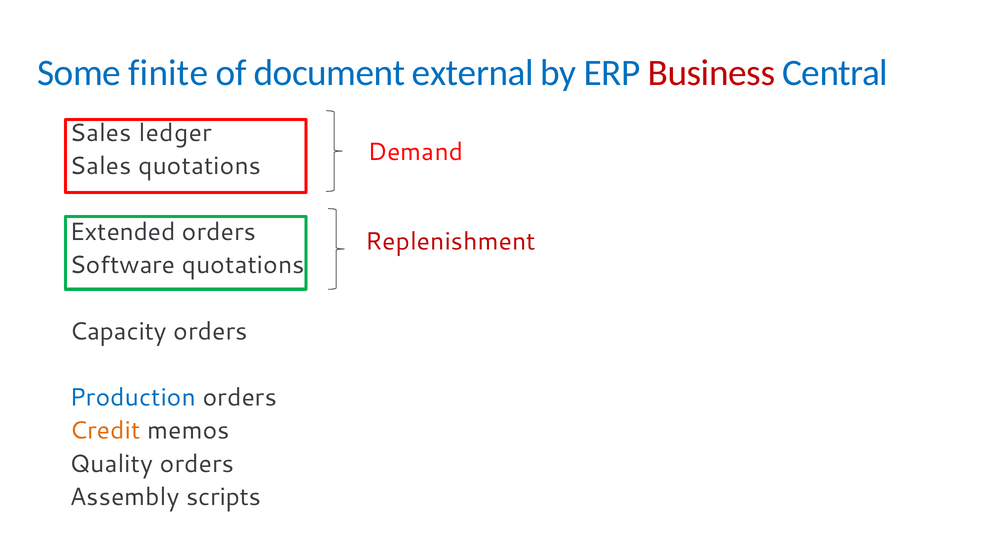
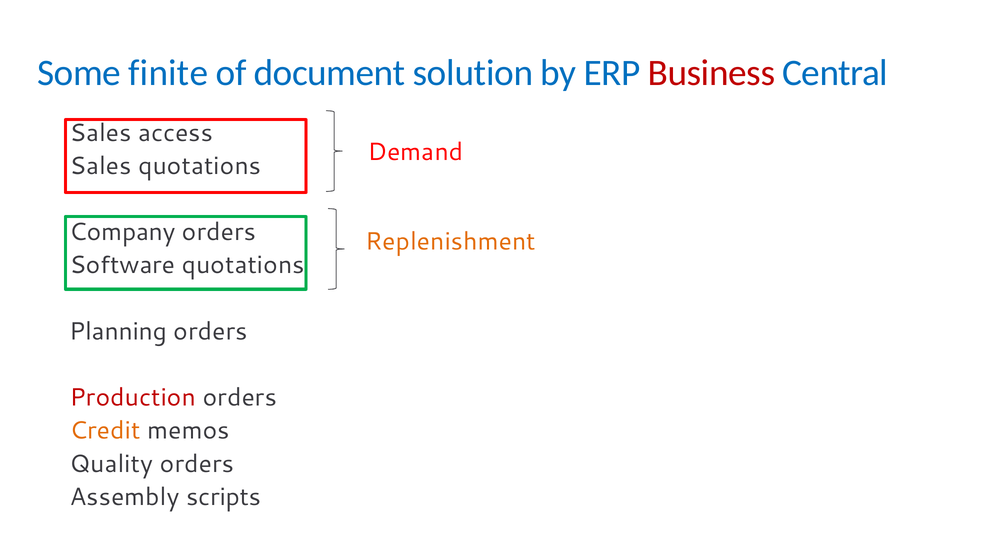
external: external -> solution
ledger: ledger -> access
Extended: Extended -> Company
Replenishment colour: red -> orange
Capacity: Capacity -> Planning
Production colour: blue -> red
